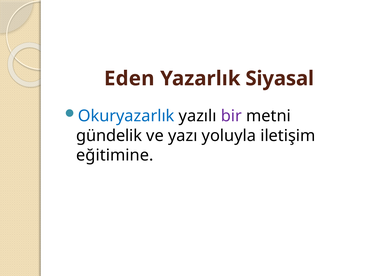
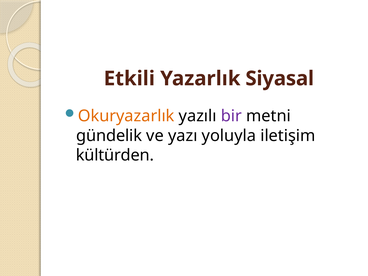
Eden: Eden -> Etkili
Okuryazarlık colour: blue -> orange
eğitimine: eğitimine -> kültürden
